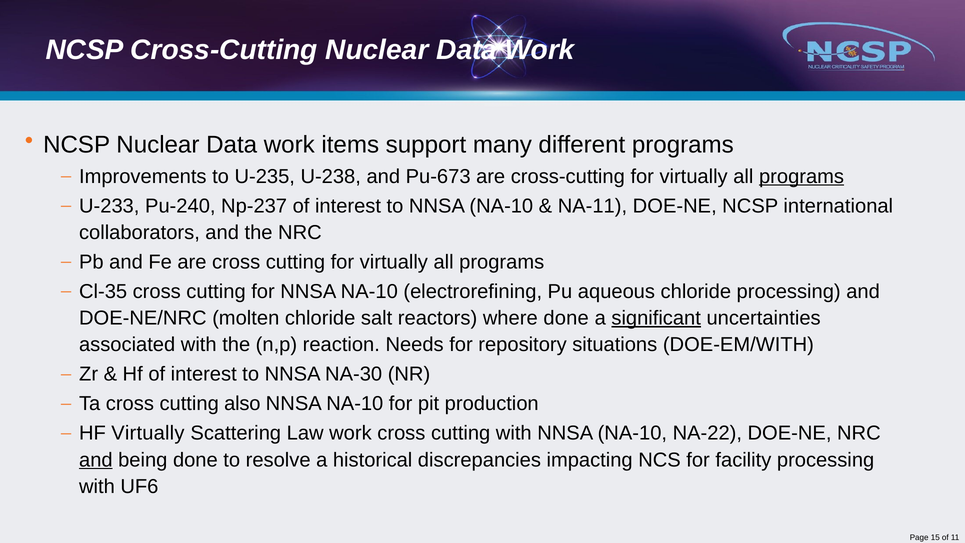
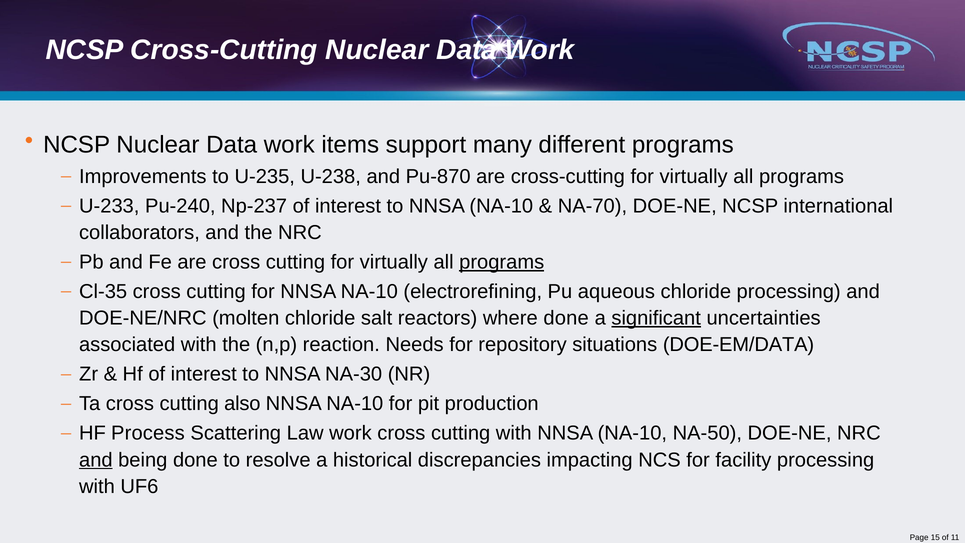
Pu-673: Pu-673 -> Pu-870
programs at (802, 176) underline: present -> none
NA-11: NA-11 -> NA-70
programs at (502, 262) underline: none -> present
DOE-EM/WITH: DOE-EM/WITH -> DOE-EM/DATA
HF Virtually: Virtually -> Process
NA-22: NA-22 -> NA-50
